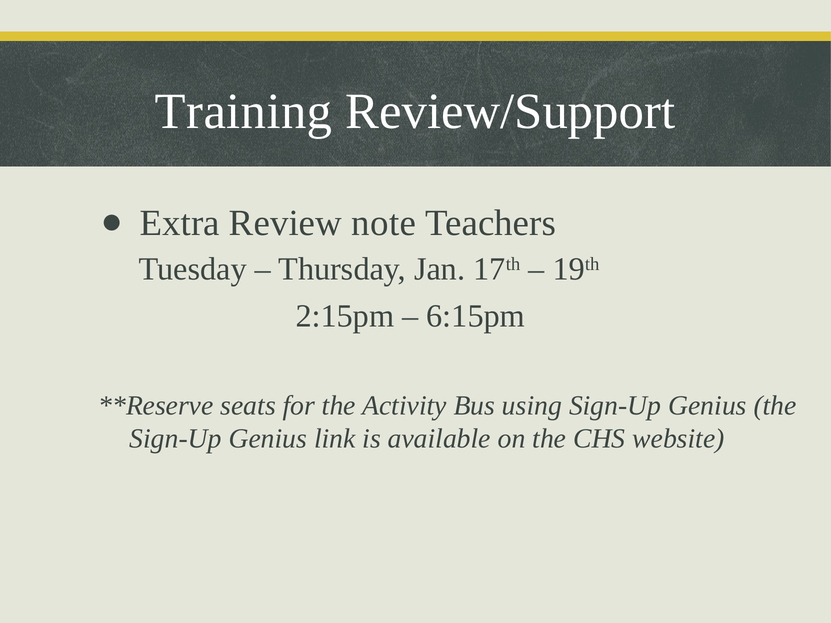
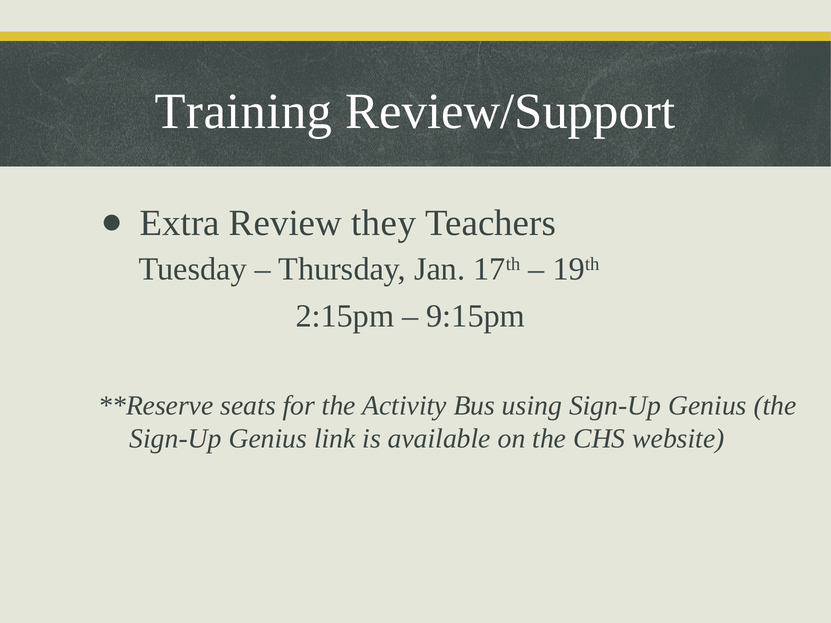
note: note -> they
6:15pm: 6:15pm -> 9:15pm
